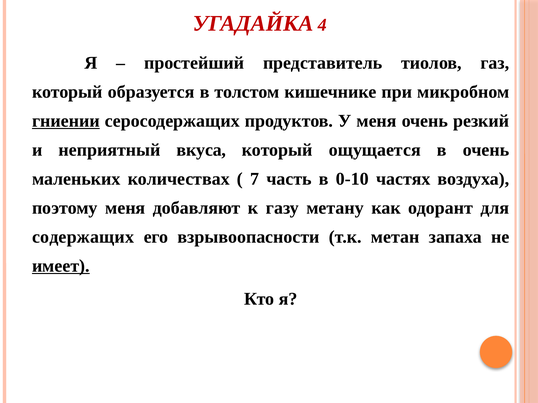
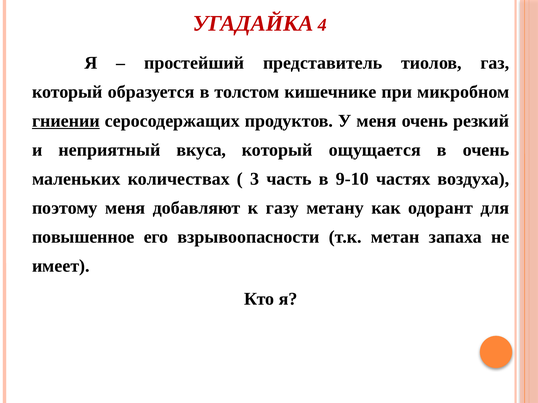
7: 7 -> 3
0-10: 0-10 -> 9-10
содержащих: содержащих -> повышенное
имеет underline: present -> none
